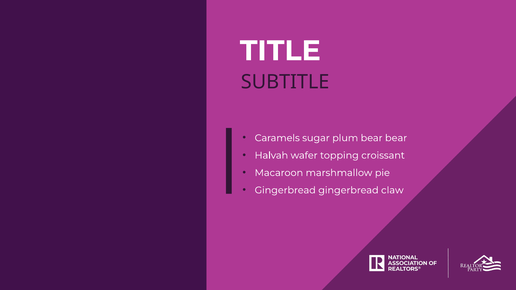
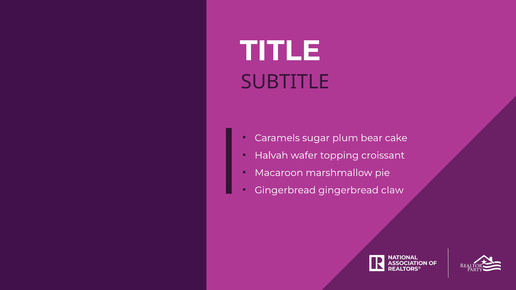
bear bear: bear -> cake
